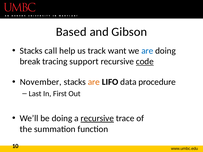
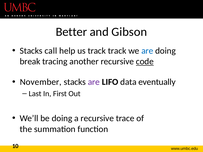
Based: Based -> Better
track want: want -> track
support: support -> another
are at (94, 82) colour: orange -> purple
procedure: procedure -> eventually
recursive at (97, 118) underline: present -> none
